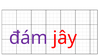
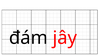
đám colour: purple -> black
